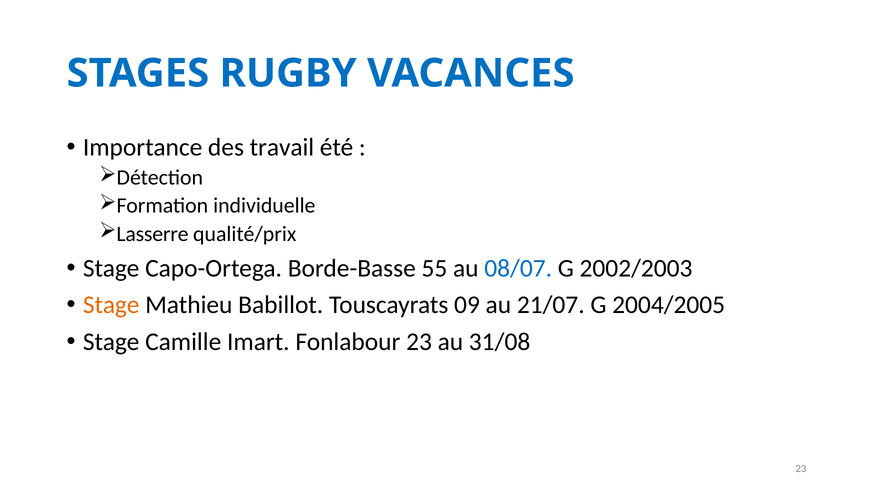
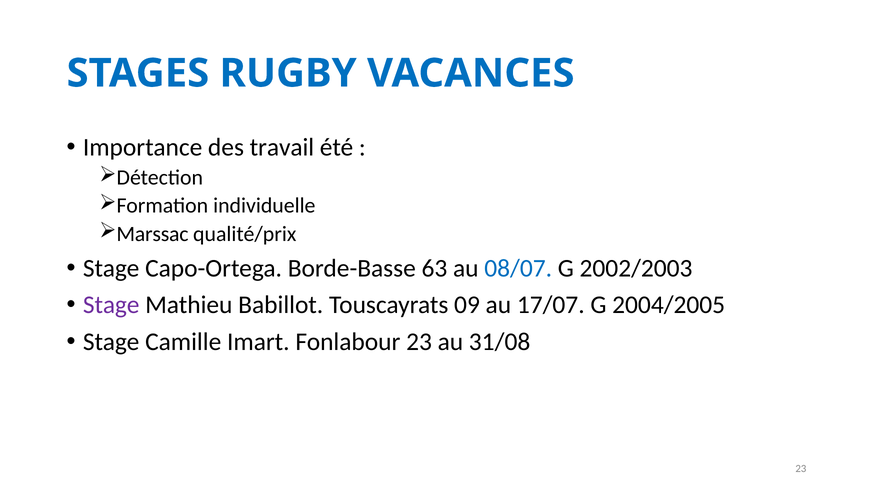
Lasserre: Lasserre -> Marssac
55: 55 -> 63
Stage at (111, 305) colour: orange -> purple
21/07: 21/07 -> 17/07
